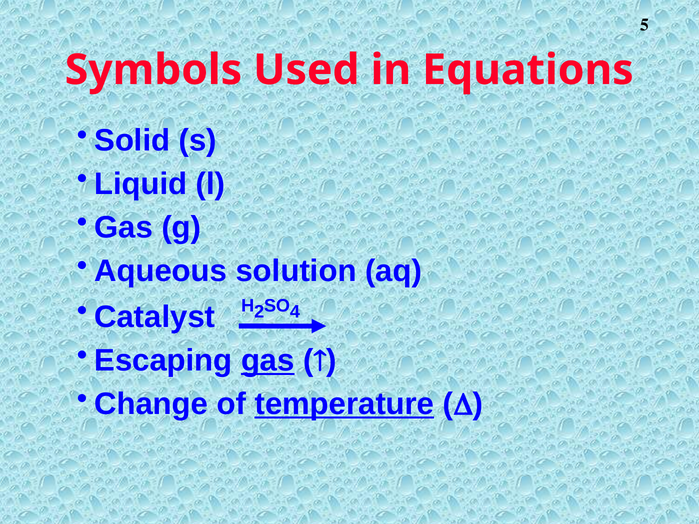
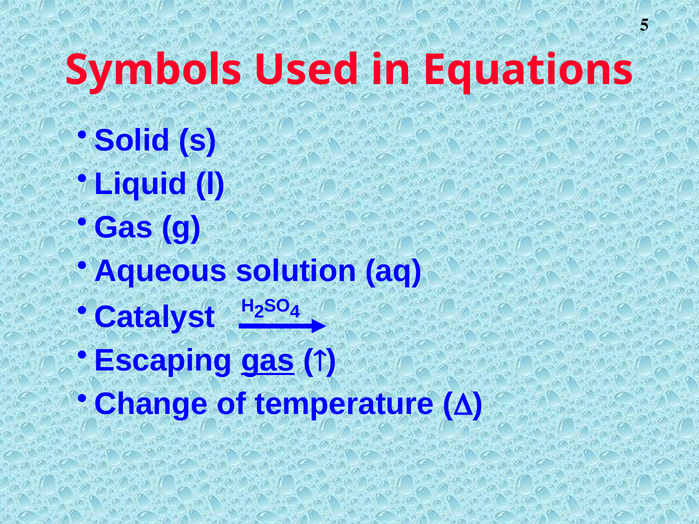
temperature underline: present -> none
